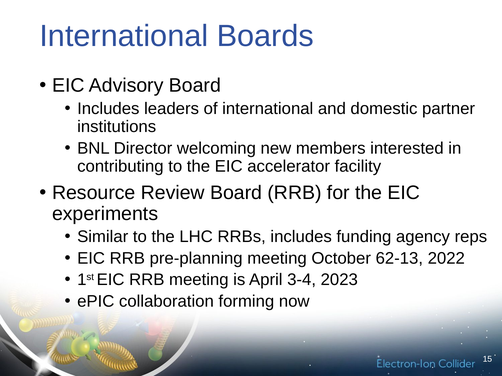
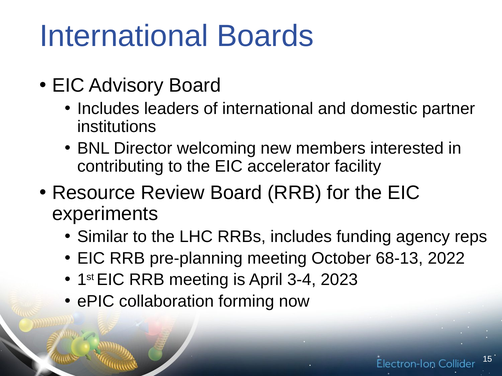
62-13: 62-13 -> 68-13
